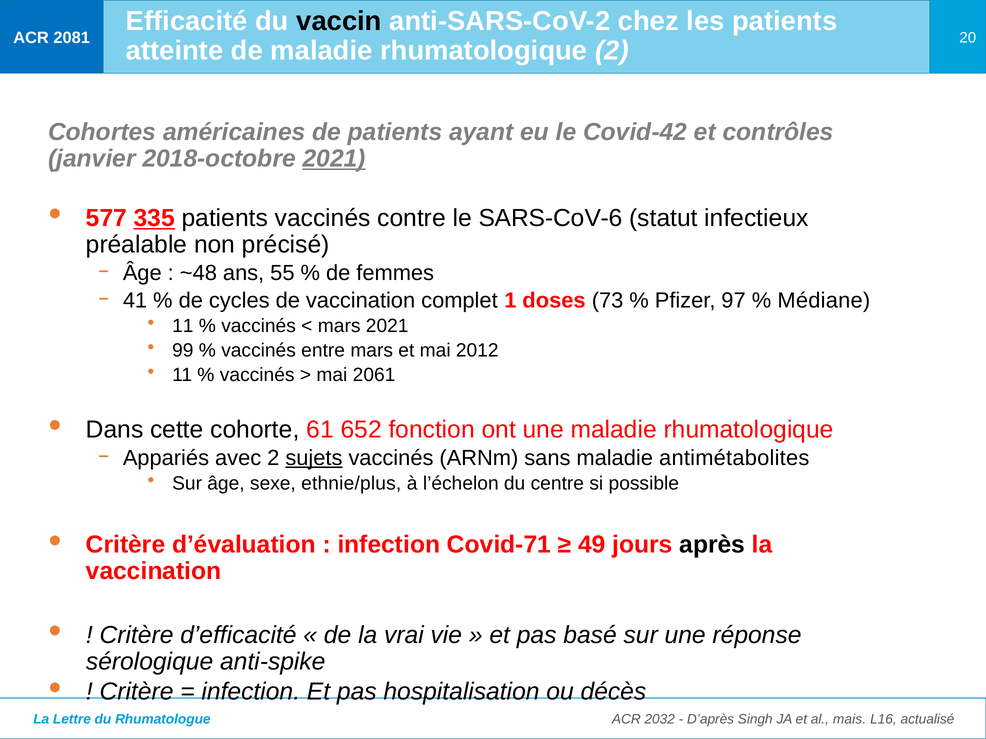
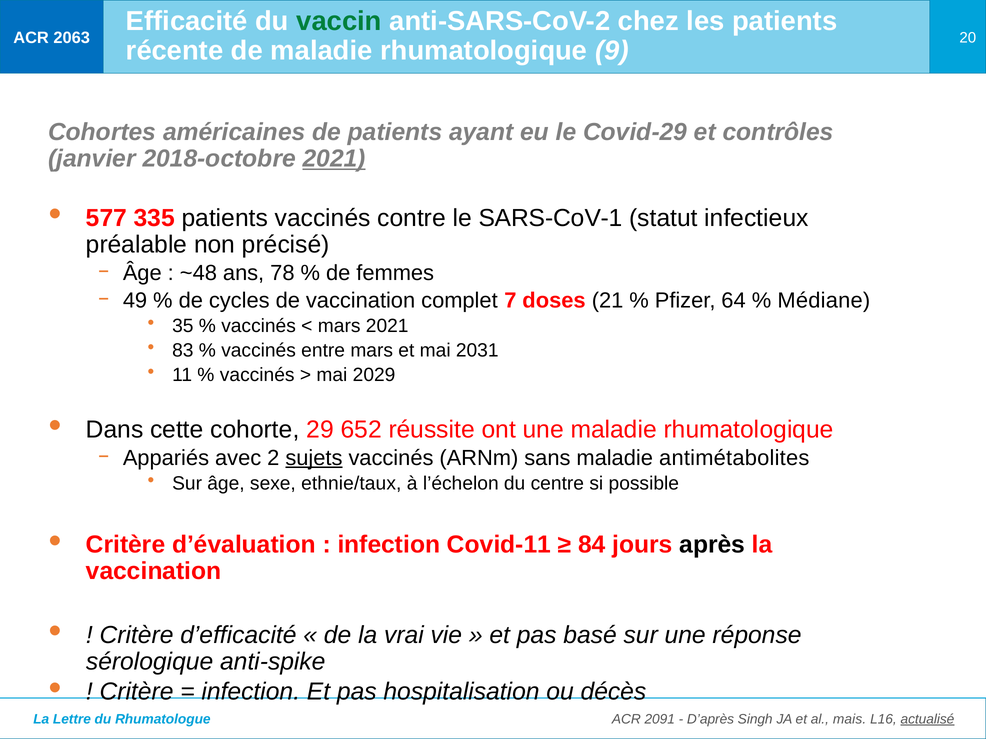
vaccin colour: black -> green
2081: 2081 -> 2063
atteinte: atteinte -> récente
rhumatologique 2: 2 -> 9
Covid-42: Covid-42 -> Covid-29
335 underline: present -> none
SARS-CoV-6: SARS-CoV-6 -> SARS-CoV-1
55: 55 -> 78
41: 41 -> 49
1: 1 -> 7
73: 73 -> 21
97: 97 -> 64
11 at (183, 326): 11 -> 35
99: 99 -> 83
2012: 2012 -> 2031
2061: 2061 -> 2029
61: 61 -> 29
fonction: fonction -> réussite
ethnie/plus: ethnie/plus -> ethnie/taux
Covid-71: Covid-71 -> Covid-11
49: 49 -> 84
2032: 2032 -> 2091
actualisé underline: none -> present
